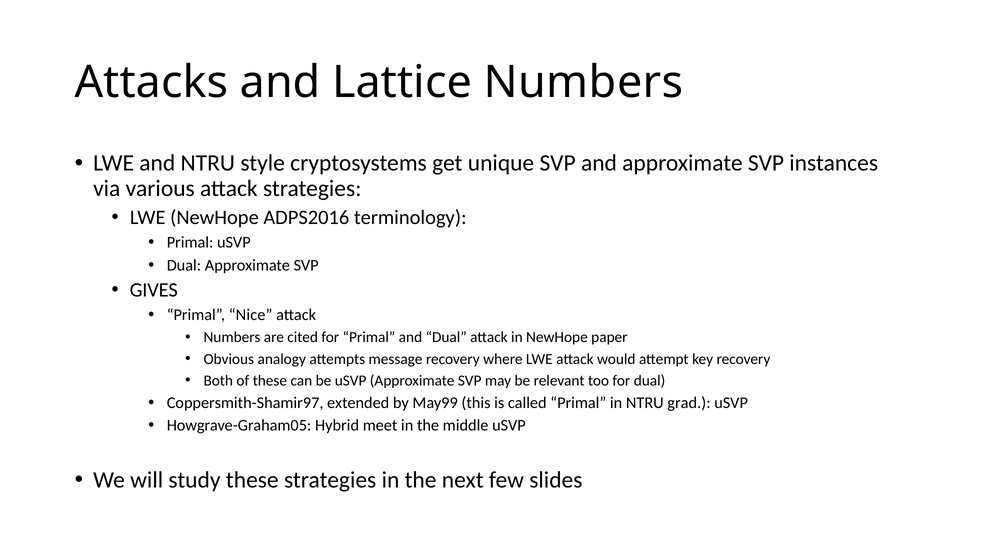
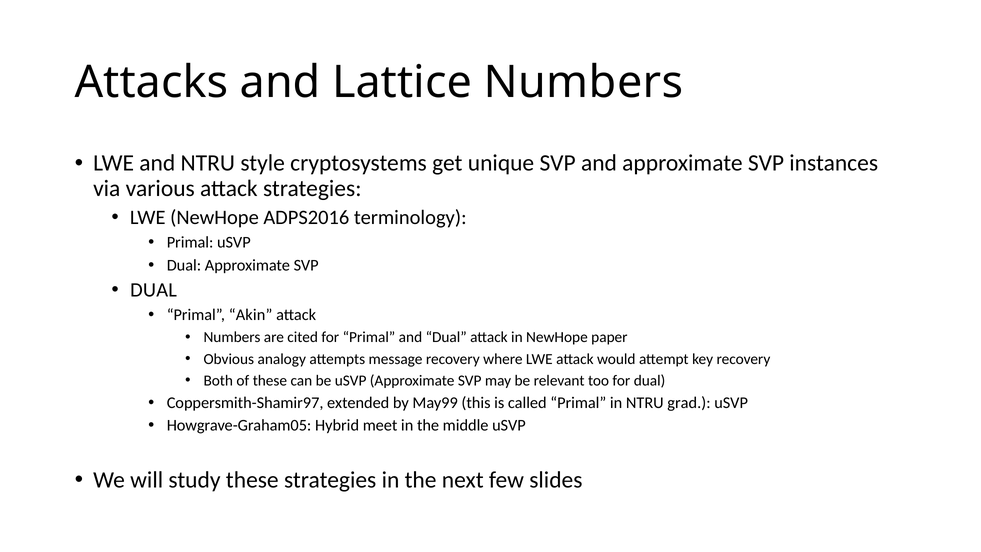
GIVES at (154, 290): GIVES -> DUAL
Nice: Nice -> Akin
